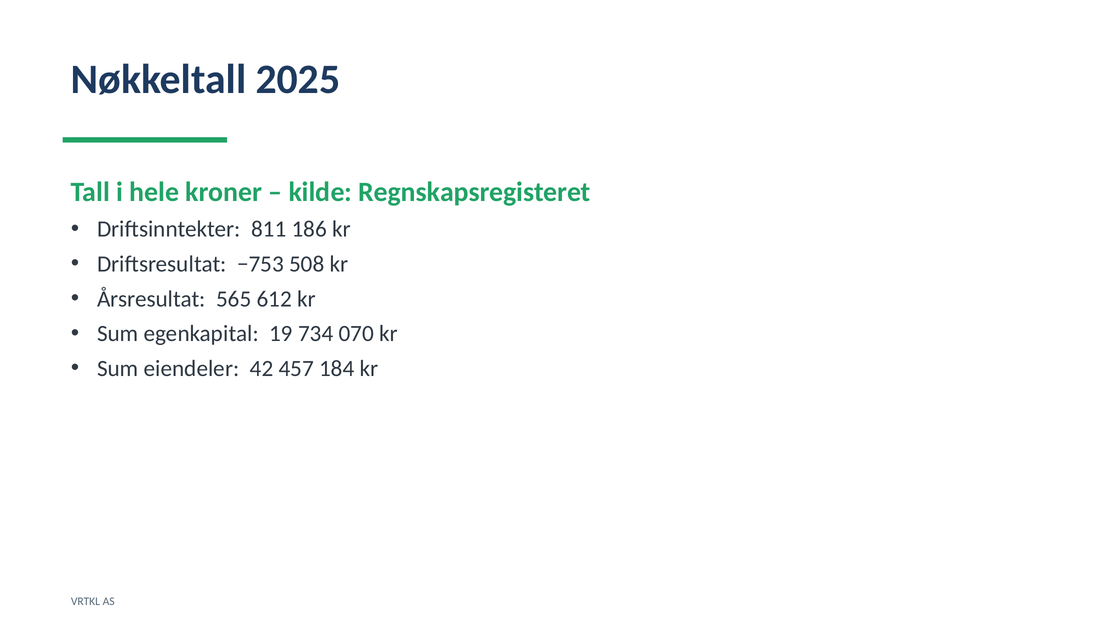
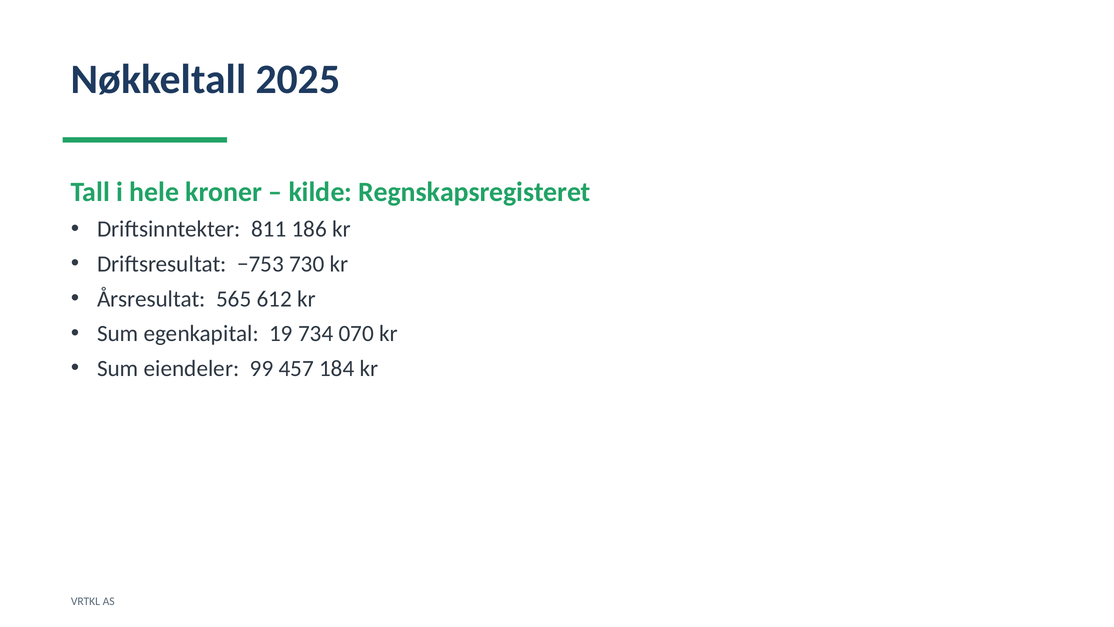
508: 508 -> 730
42: 42 -> 99
